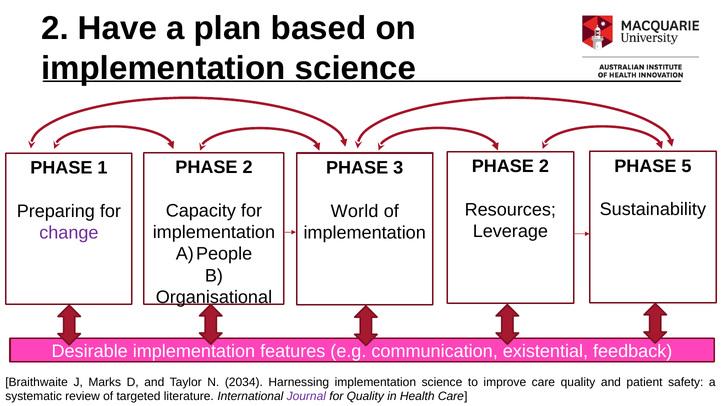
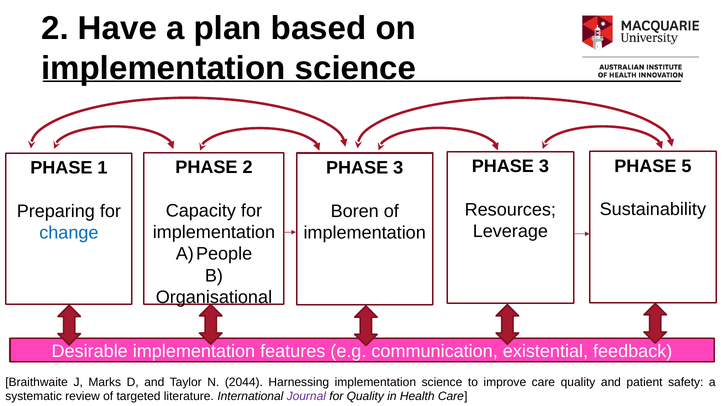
2 at (544, 167): 2 -> 3
World: World -> Boren
change colour: purple -> blue
2034: 2034 -> 2044
